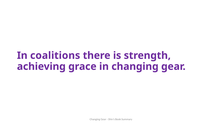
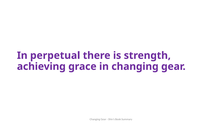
coalitions: coalitions -> perpetual
